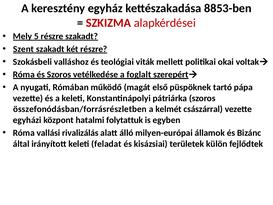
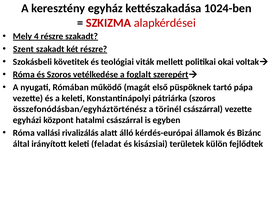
8853-ben: 8853-ben -> 1024-ben
5: 5 -> 4
valláshoz: valláshoz -> követitek
összefonódásban/forrásrészletben: összefonódásban/forrásrészletben -> összefonódásban/egyháztörténész
kelmét: kelmét -> törinél
hatalmi folytattuk: folytattuk -> császárral
milyen-európai: milyen-európai -> kérdés-európai
